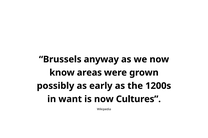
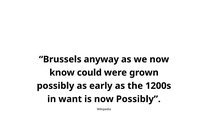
areas: areas -> could
now Cultures: Cultures -> Possibly
